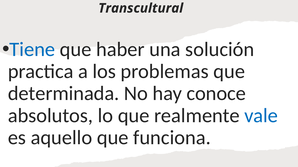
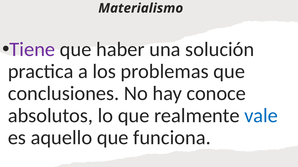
Transcultural: Transcultural -> Materialismo
Tiene colour: blue -> purple
determinada: determinada -> conclusiones
